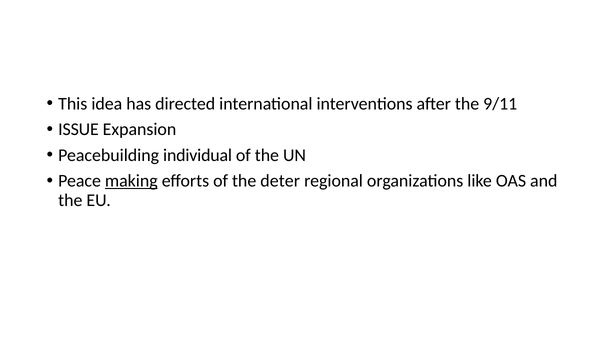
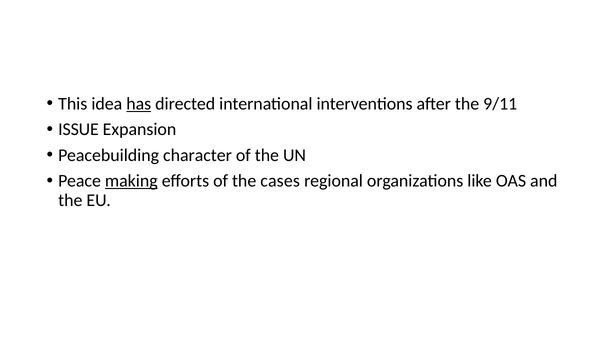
has underline: none -> present
individual: individual -> character
deter: deter -> cases
